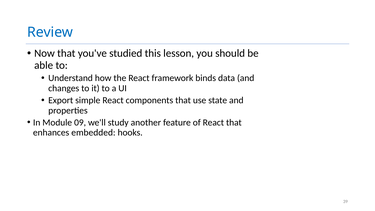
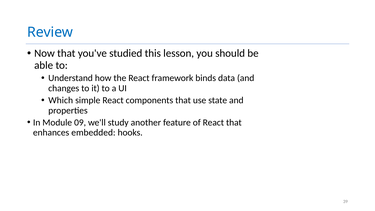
Export: Export -> Which
